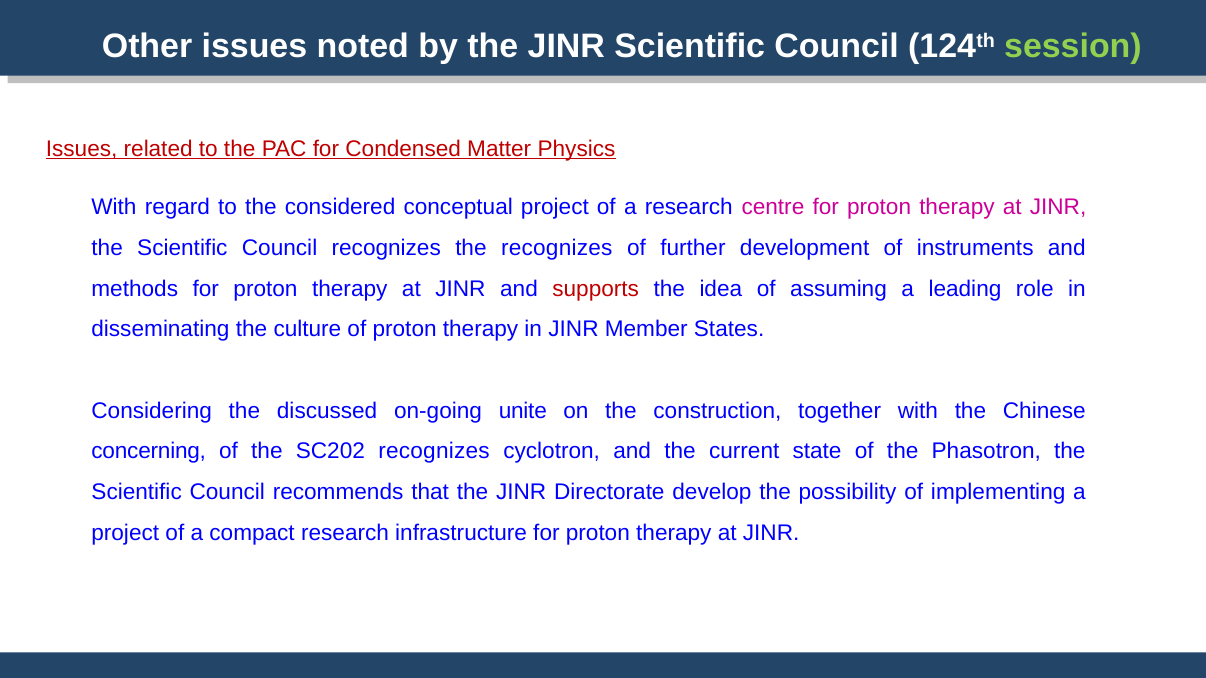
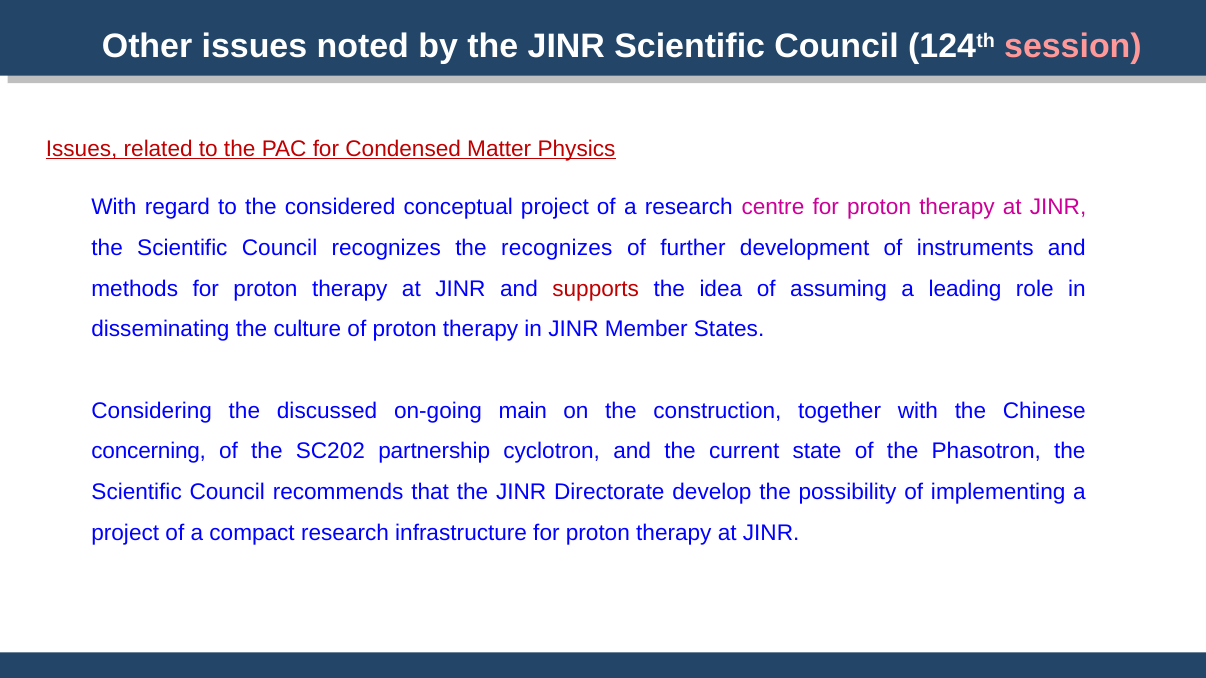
session colour: light green -> pink
unite: unite -> main
SC202 recognizes: recognizes -> partnership
